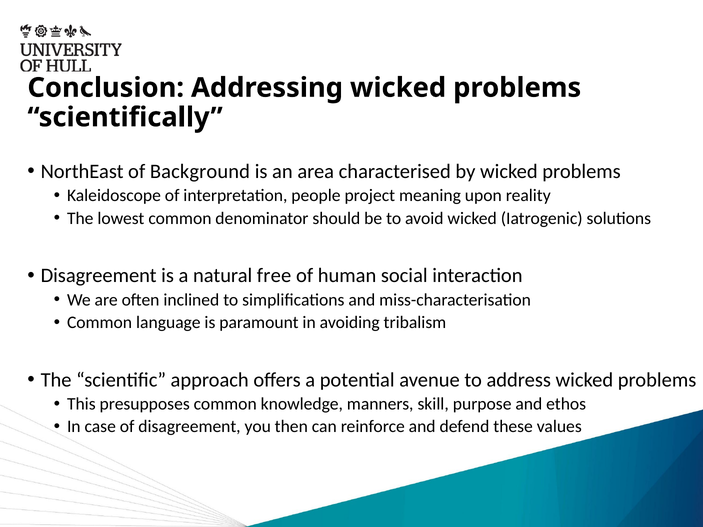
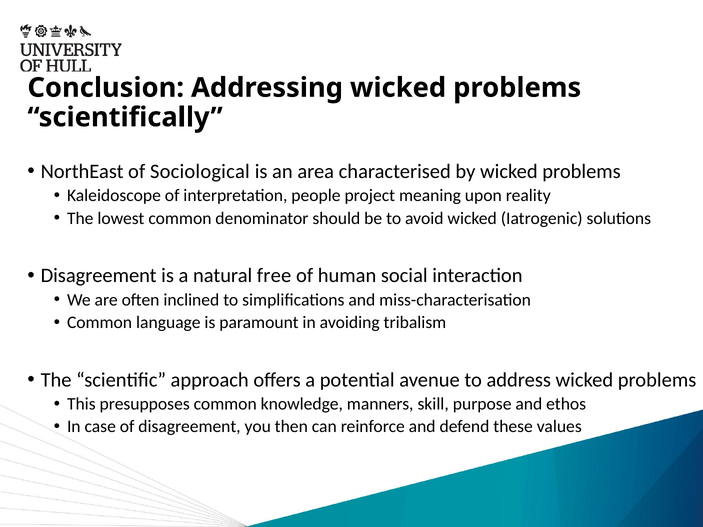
Background: Background -> Sociological
